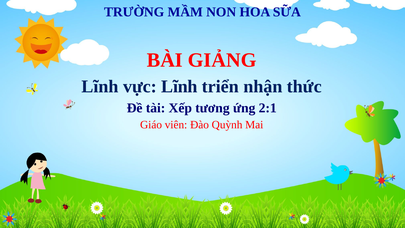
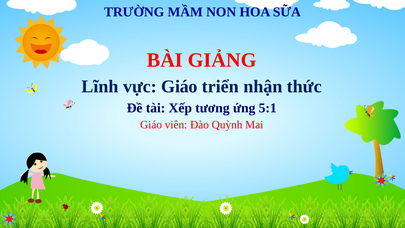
vực Lĩnh: Lĩnh -> Giáo
2:1: 2:1 -> 5:1
